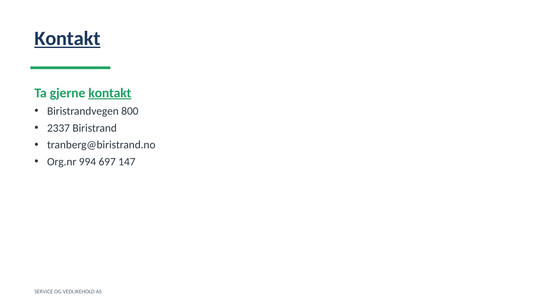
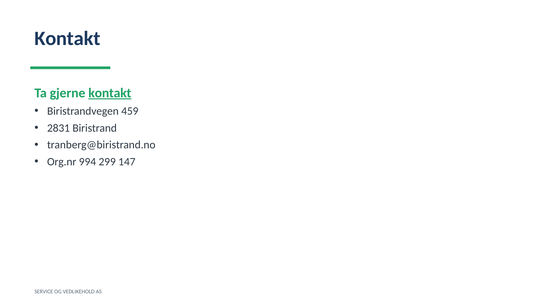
Kontakt at (67, 39) underline: present -> none
800: 800 -> 459
2337: 2337 -> 2831
697: 697 -> 299
